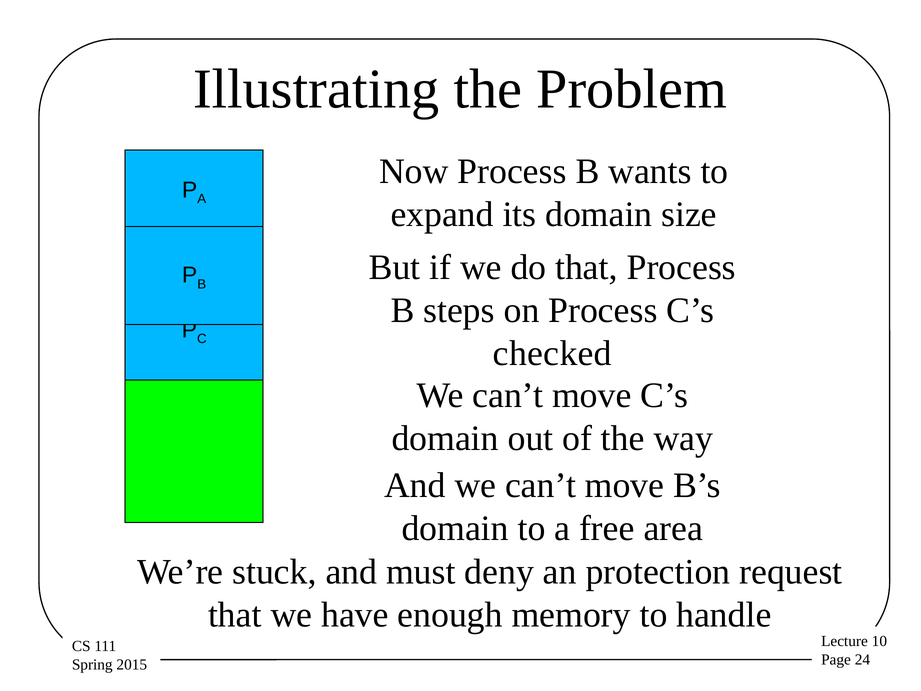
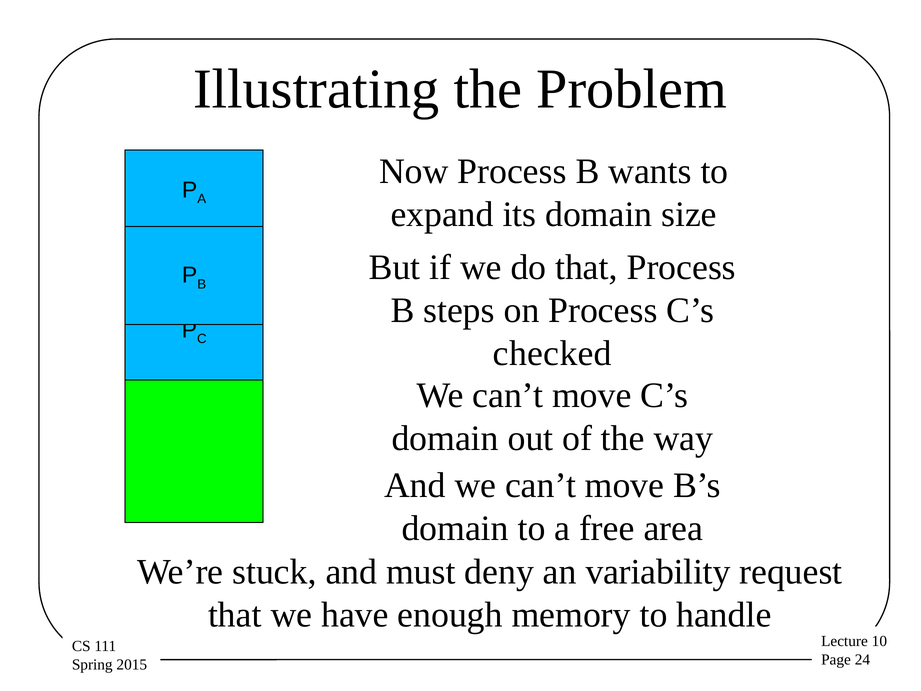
protection: protection -> variability
